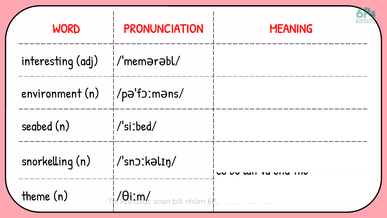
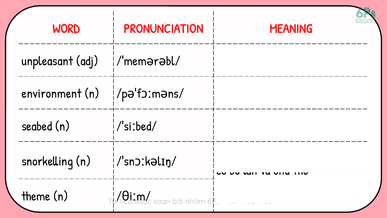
interesting: interesting -> unpleasant
